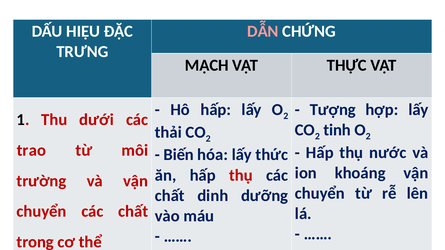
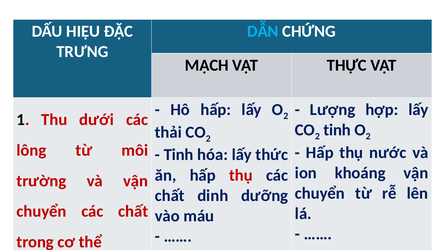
DẪN colour: pink -> light blue
Tượng: Tượng -> Lượng
trao: trao -> lông
Biến at (179, 155): Biến -> Tinh
